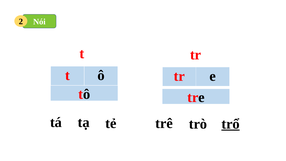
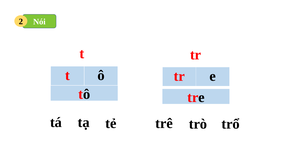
trổ underline: present -> none
